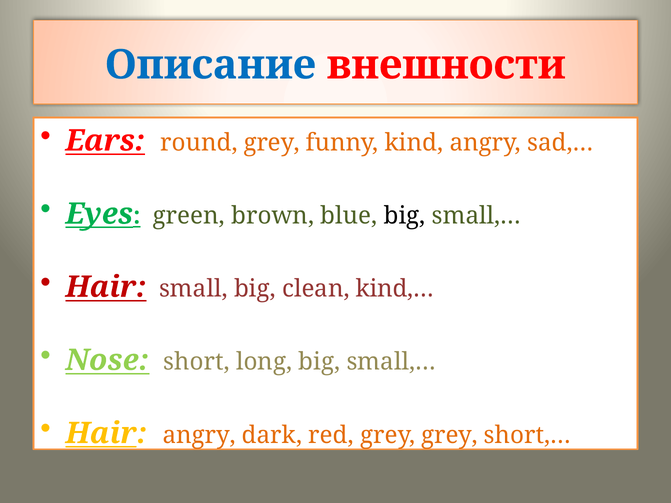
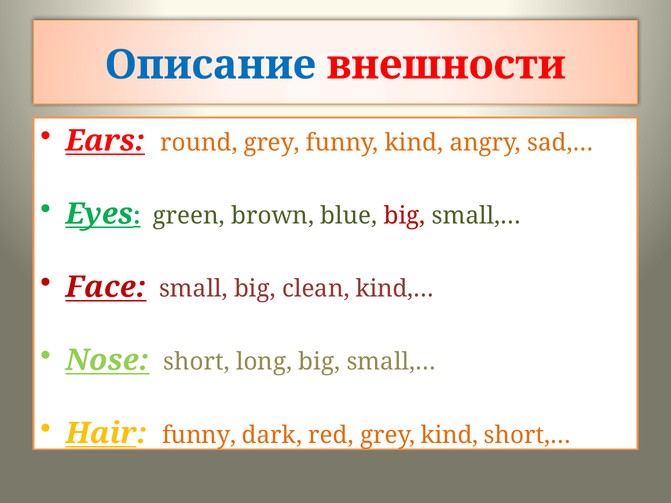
big at (404, 216) colour: black -> red
Hair at (106, 287): Hair -> Face
Hair angry: angry -> funny
grey grey: grey -> kind
